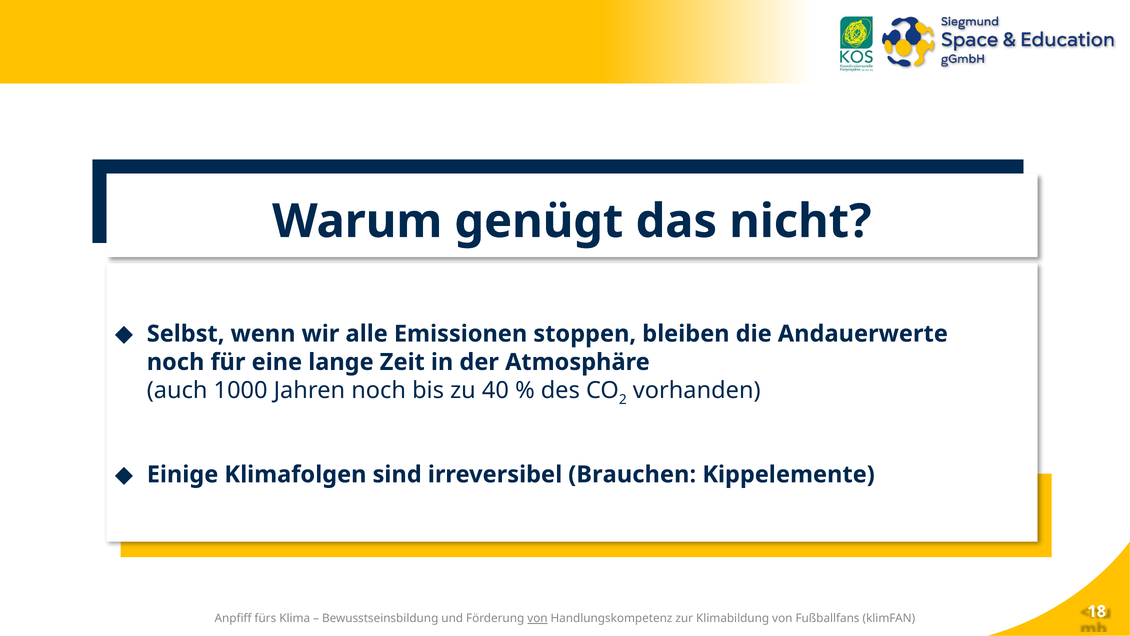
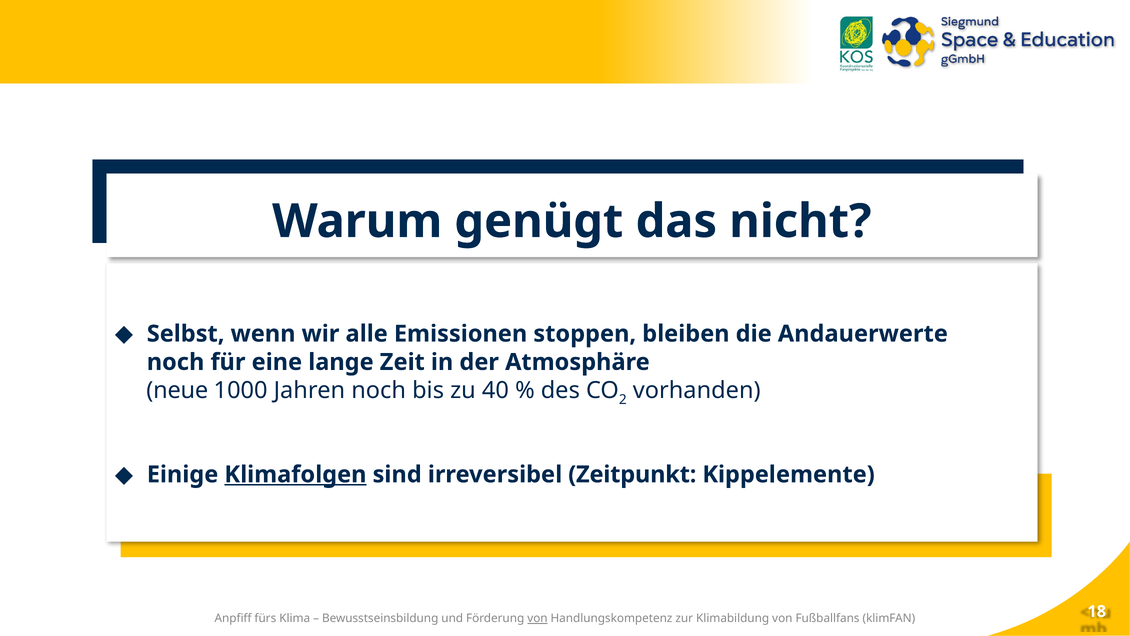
auch: auch -> neue
Klimafolgen underline: none -> present
Brauchen: Brauchen -> Zeitpunkt
